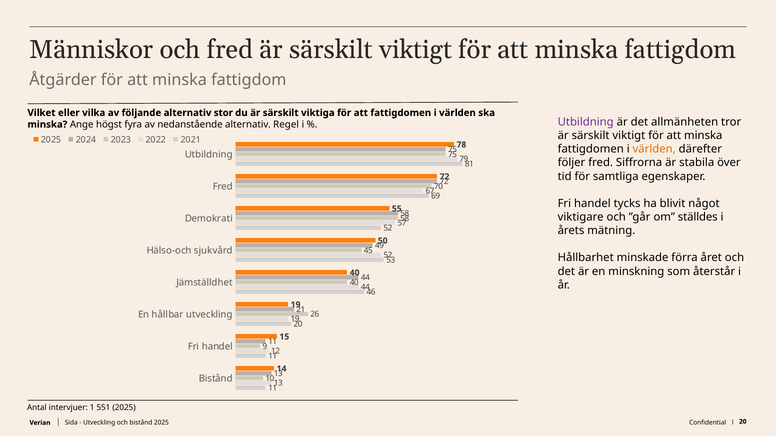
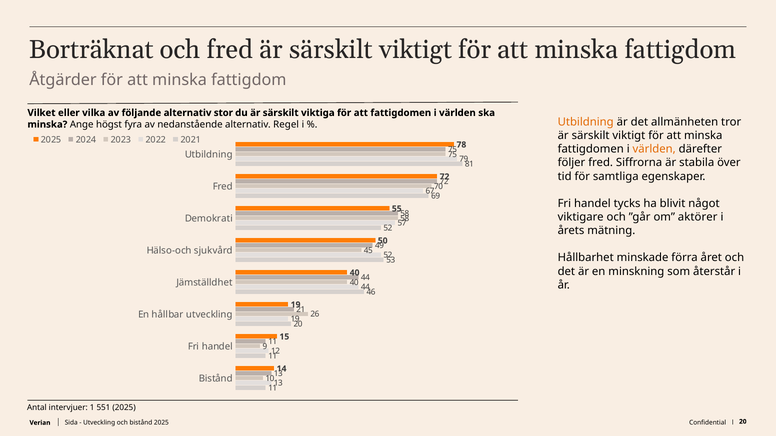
Människor: Människor -> Borträknat
Utbildning at (586, 122) colour: purple -> orange
ställdes: ställdes -> aktörer
